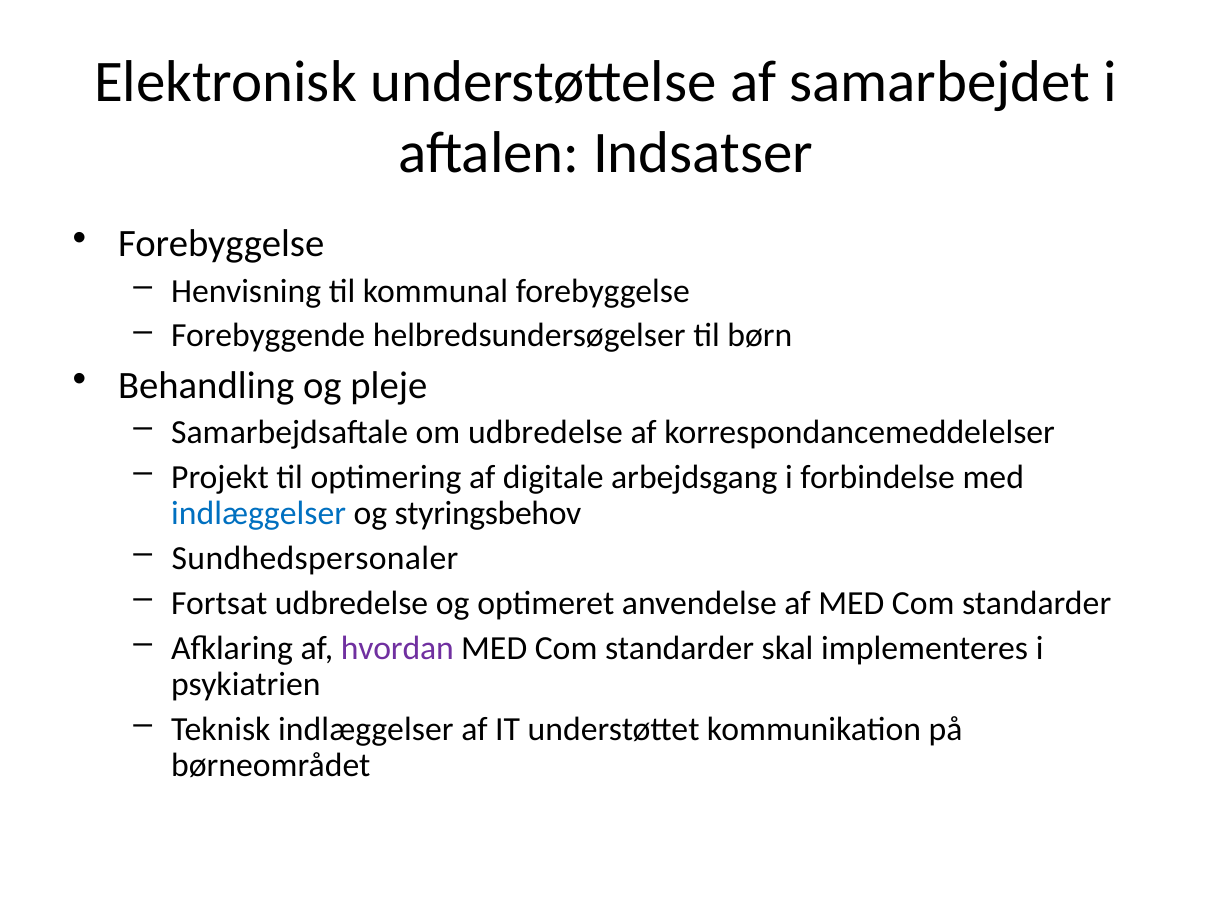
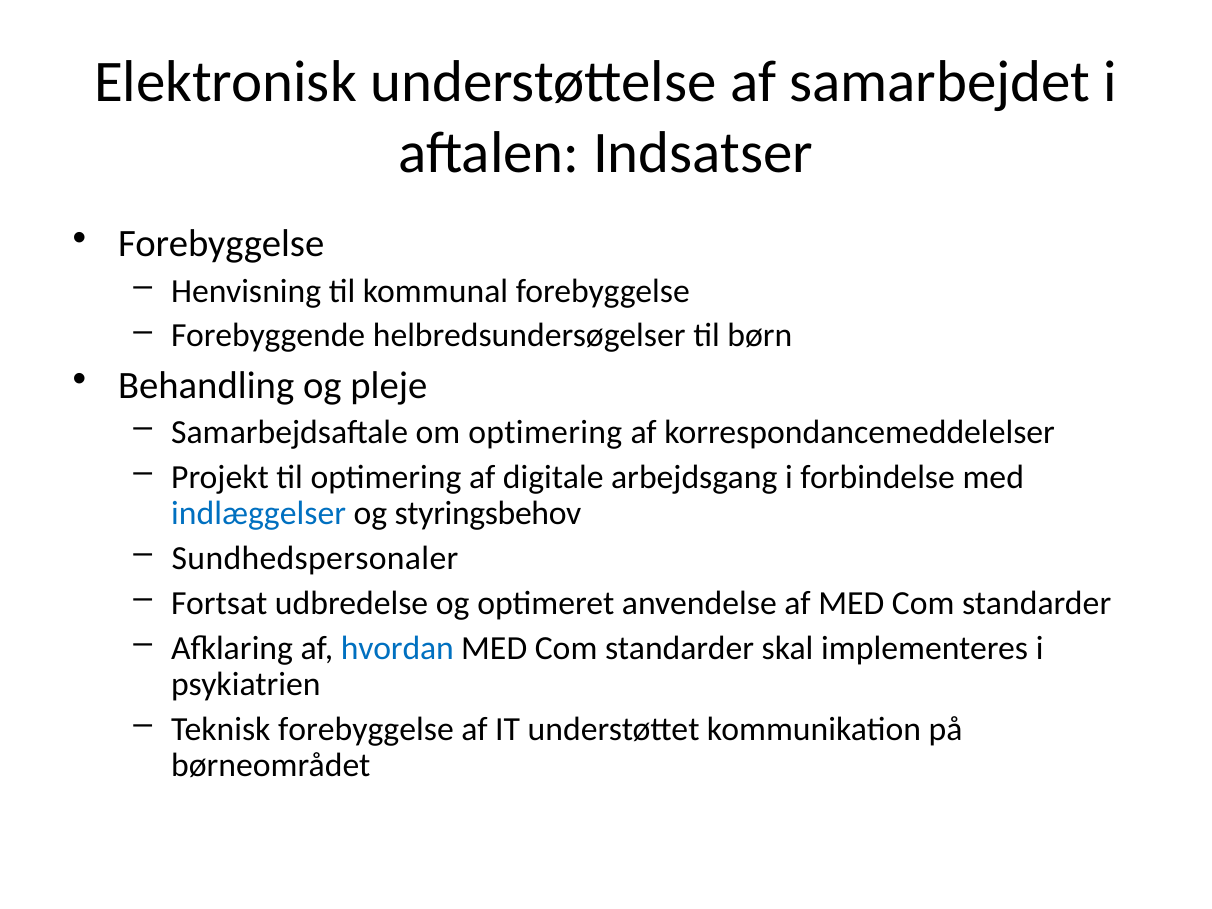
om udbredelse: udbredelse -> optimering
hvordan colour: purple -> blue
Teknisk indlæggelser: indlæggelser -> forebyggelse
